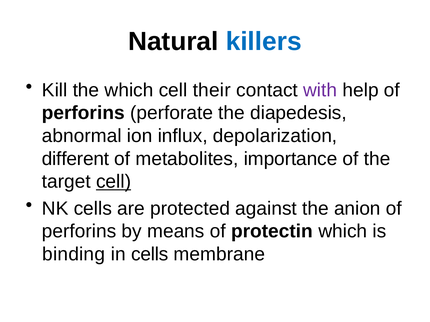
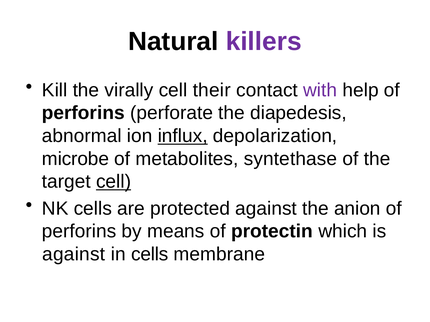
killers colour: blue -> purple
the which: which -> virally
influx underline: none -> present
different: different -> microbe
importance: importance -> syntethase
binding at (74, 255): binding -> against
